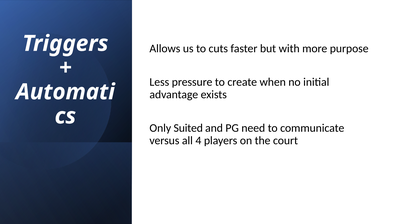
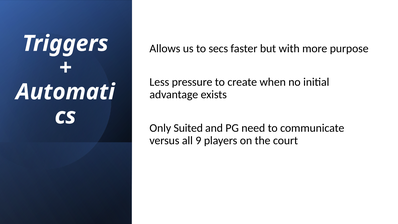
cuts: cuts -> secs
4: 4 -> 9
